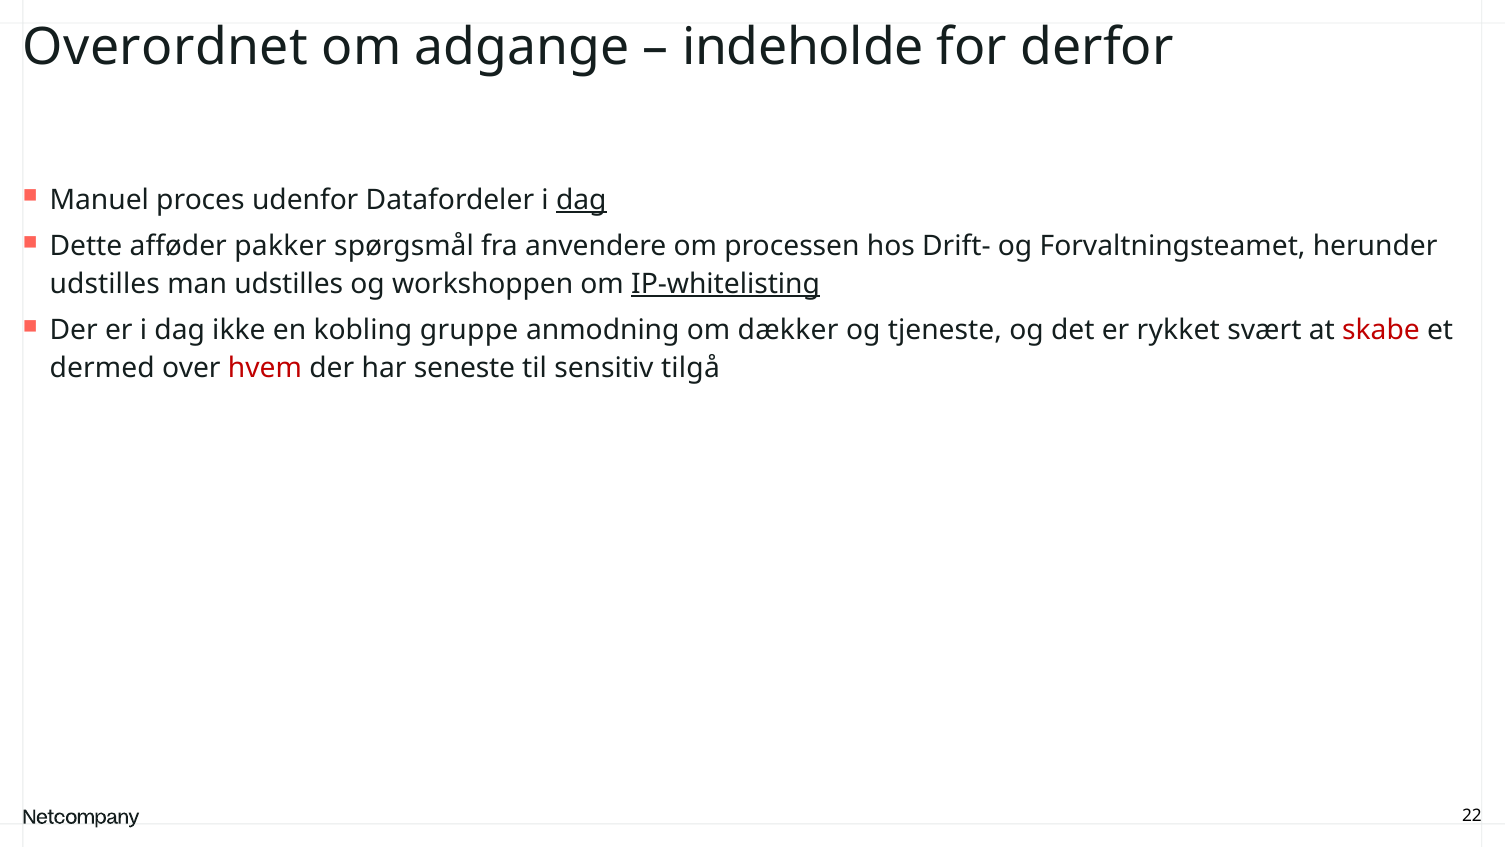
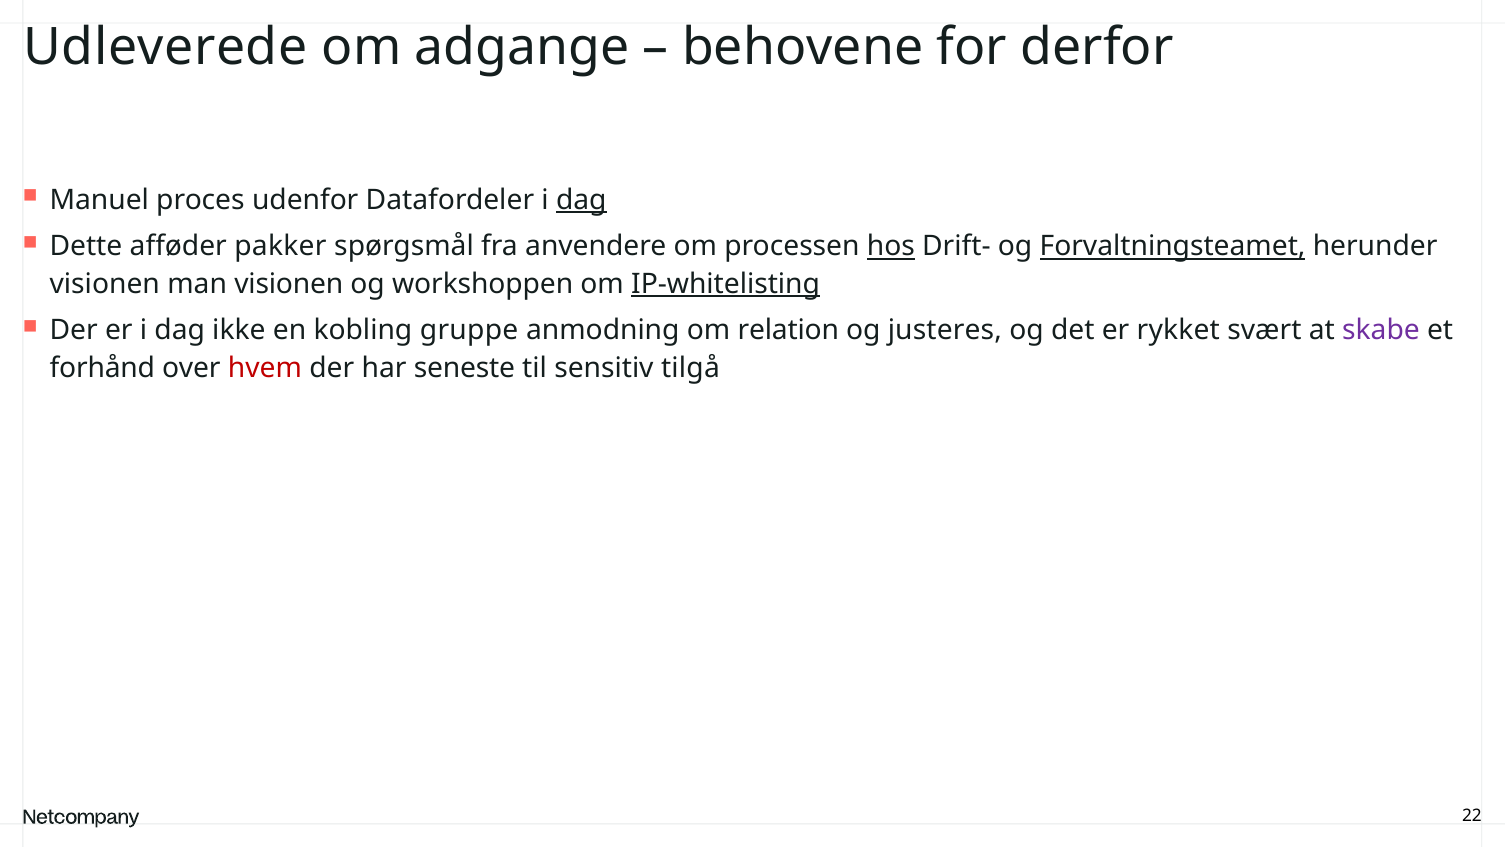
Overordnet: Overordnet -> Udleverede
indeholde: indeholde -> behovene
hos underline: none -> present
Forvaltningsteamet underline: none -> present
udstilles at (105, 284): udstilles -> visionen
man udstilles: udstilles -> visionen
dækker: dækker -> relation
tjeneste: tjeneste -> justeres
skabe colour: red -> purple
dermed: dermed -> forhånd
